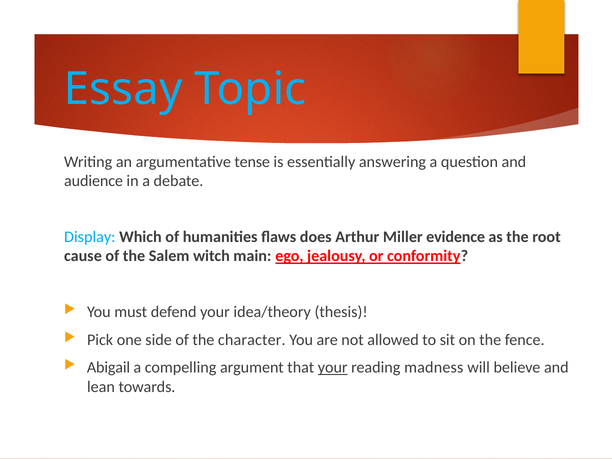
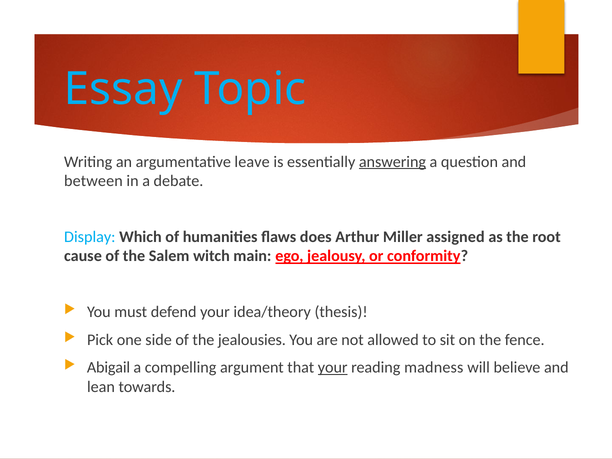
tense: tense -> leave
answering underline: none -> present
audience: audience -> between
evidence: evidence -> assigned
character: character -> jealousies
